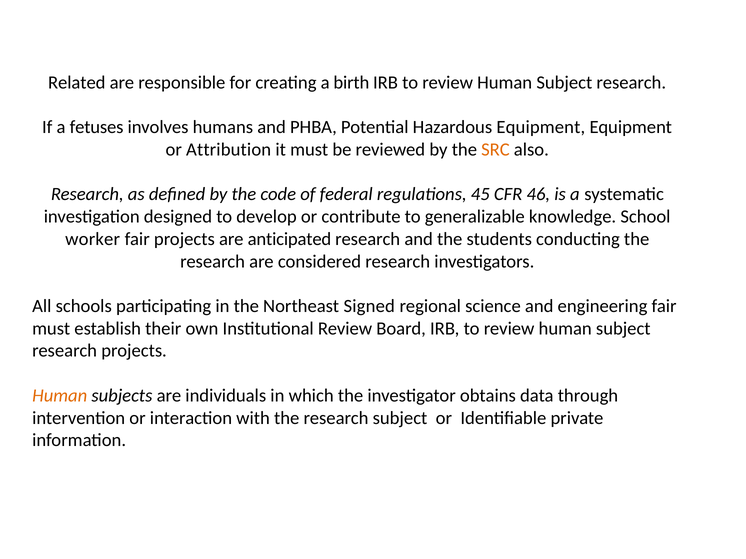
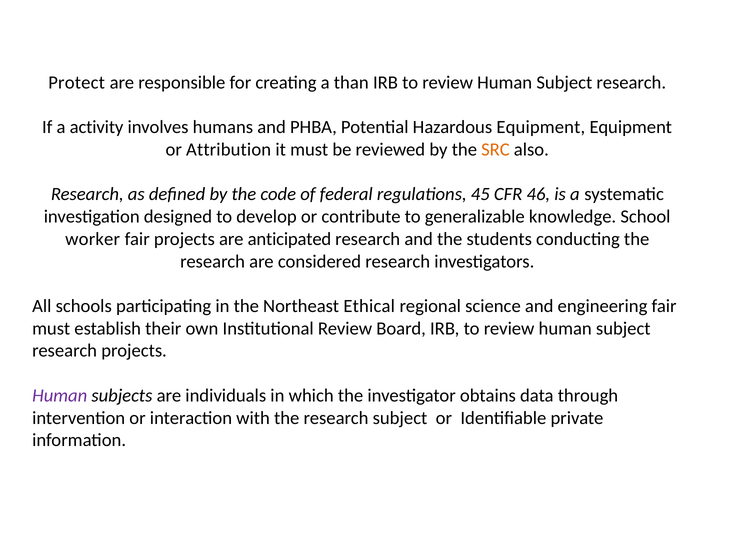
Related: Related -> Protect
birth: birth -> than
fetuses: fetuses -> activity
Signed: Signed -> Ethical
Human at (60, 396) colour: orange -> purple
